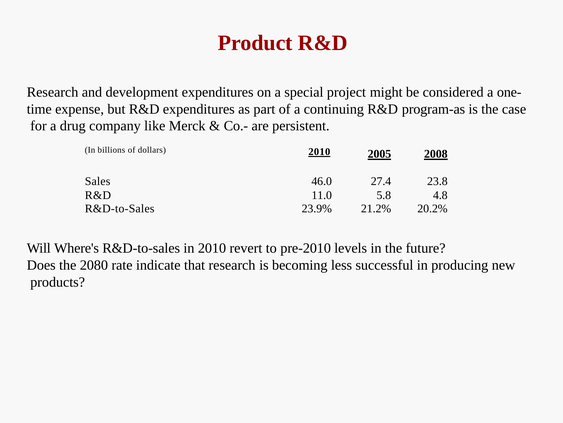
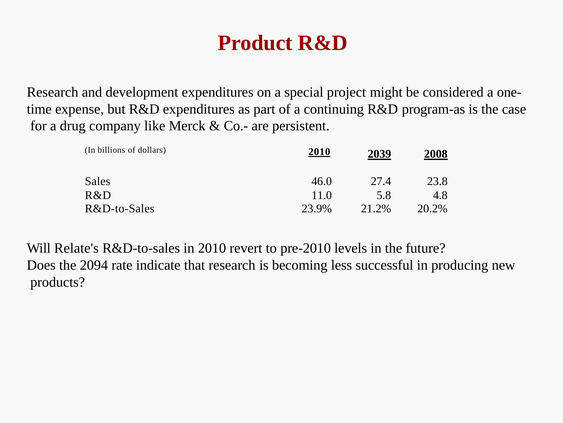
2005: 2005 -> 2039
Where's: Where's -> Relate's
2080: 2080 -> 2094
